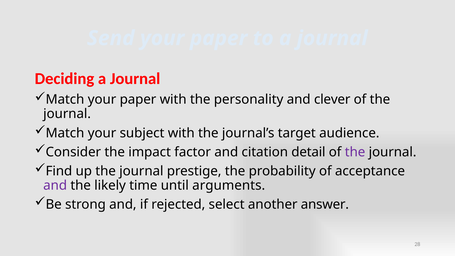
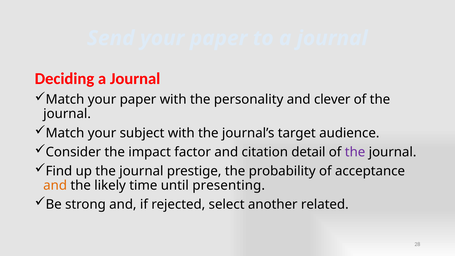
and at (55, 185) colour: purple -> orange
arguments: arguments -> presenting
answer: answer -> related
